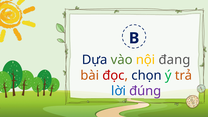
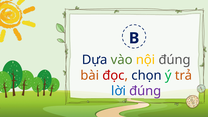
nội đang: đang -> đúng
